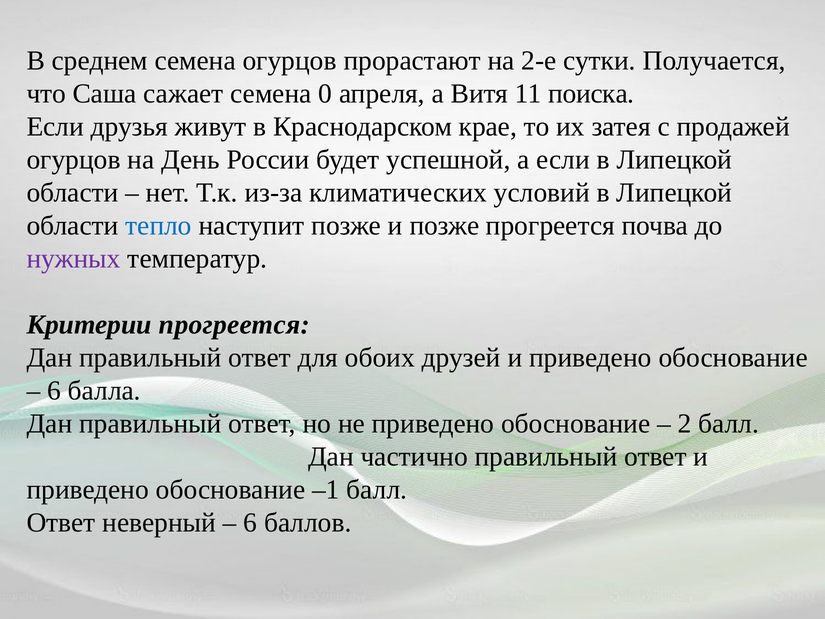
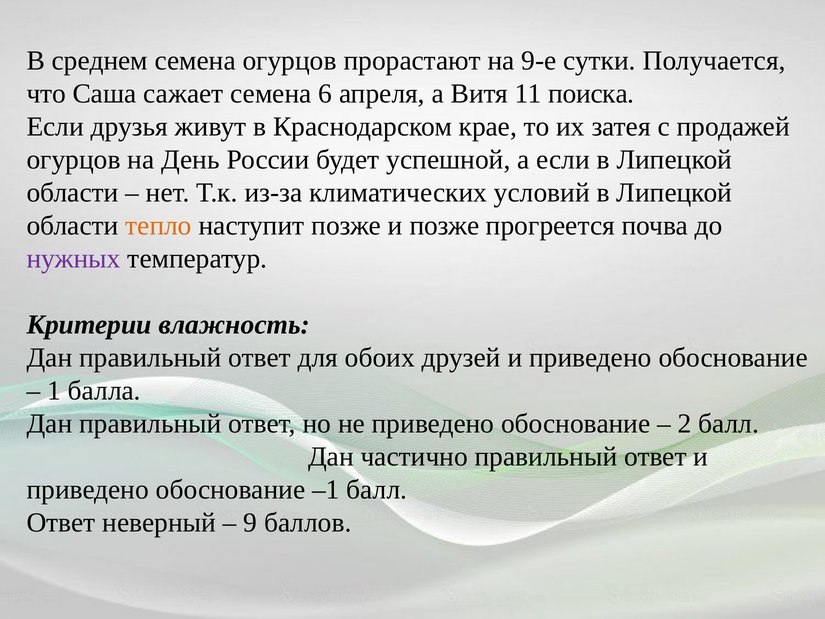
2-е: 2-е -> 9-е
0: 0 -> 6
тепло colour: blue -> orange
Критерии прогреется: прогреется -> влажность
6 at (54, 391): 6 -> 1
6 at (250, 523): 6 -> 9
